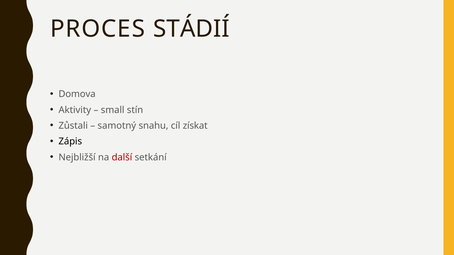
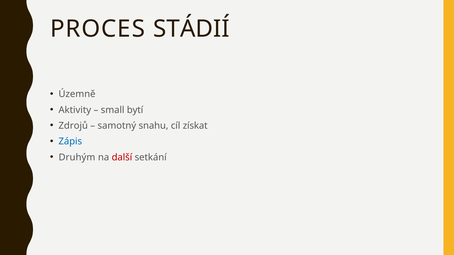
Domova: Domova -> Územně
stín: stín -> bytí
Zůstali: Zůstali -> Zdrojů
Zápis colour: black -> blue
Nejbližší: Nejbližší -> Druhým
